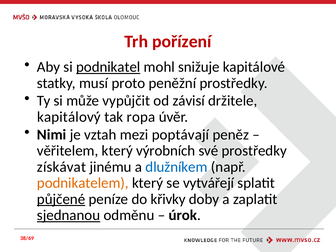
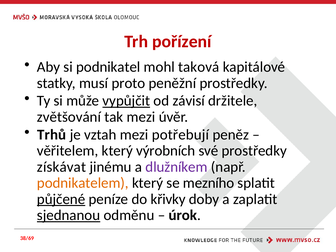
podnikatel underline: present -> none
snižuje: snižuje -> taková
vypůjčit underline: none -> present
kapitálový: kapitálový -> zvětšování
tak ropa: ropa -> mezi
Nimi: Nimi -> Trhů
poptávají: poptávají -> potřebují
dlužníkem colour: blue -> purple
vytvářejí: vytvářejí -> mezního
